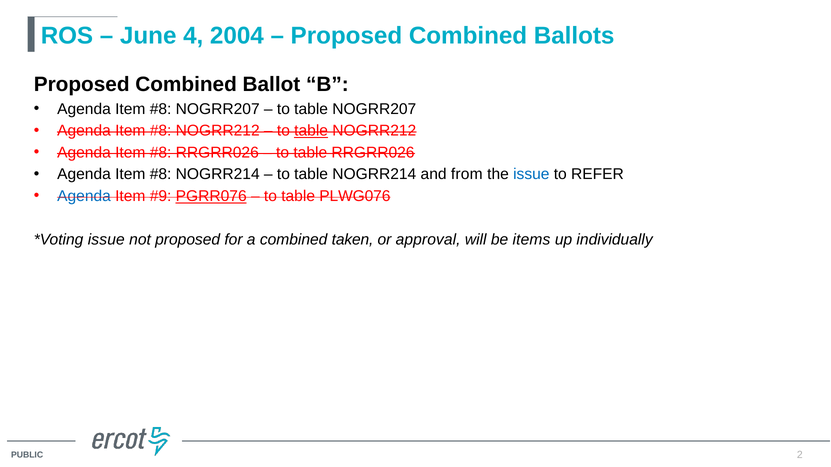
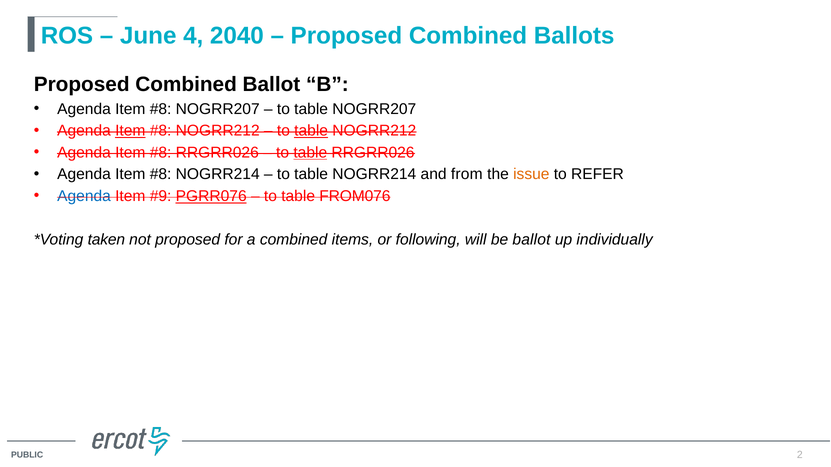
2004: 2004 -> 2040
Item at (130, 131) underline: none -> present
table at (310, 153) underline: none -> present
issue at (531, 175) colour: blue -> orange
PLWG076: PLWG076 -> FROM076
issue at (106, 240): issue -> taken
taken: taken -> items
approval: approval -> following
be items: items -> ballot
